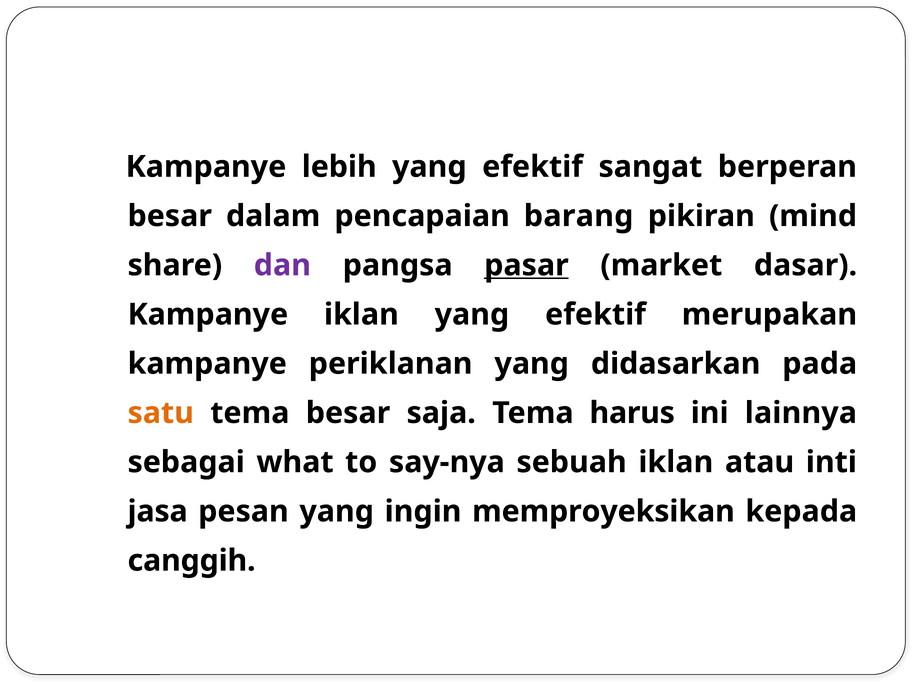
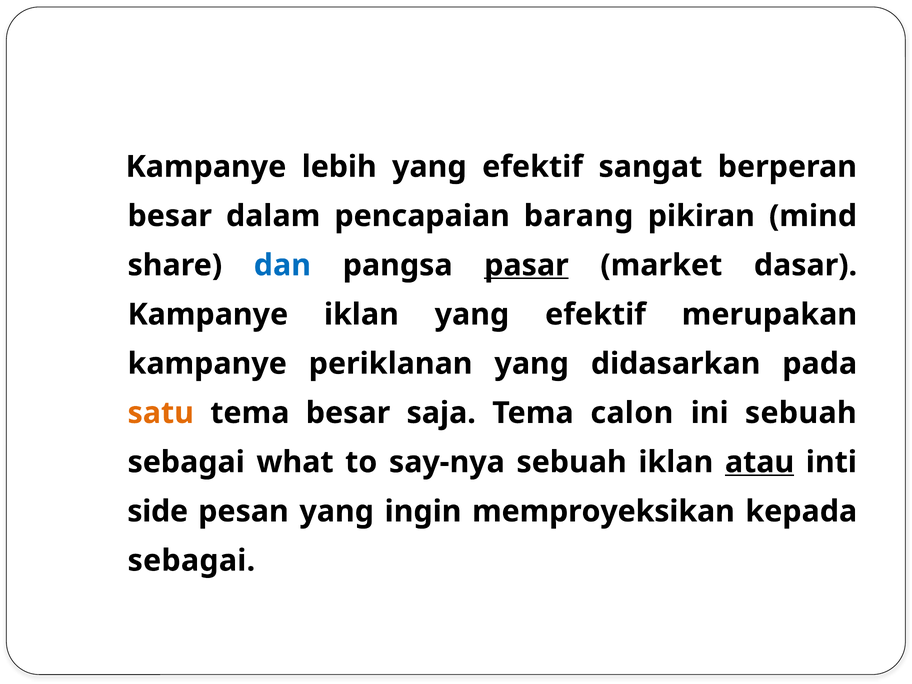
dan colour: purple -> blue
harus: harus -> calon
ini lainnya: lainnya -> sebuah
atau underline: none -> present
jasa: jasa -> side
canggih at (192, 561): canggih -> sebagai
